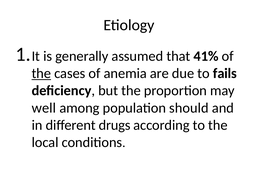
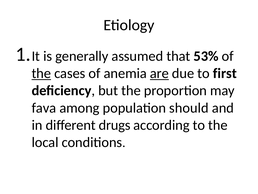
41%: 41% -> 53%
are underline: none -> present
fails: fails -> first
well: well -> fava
